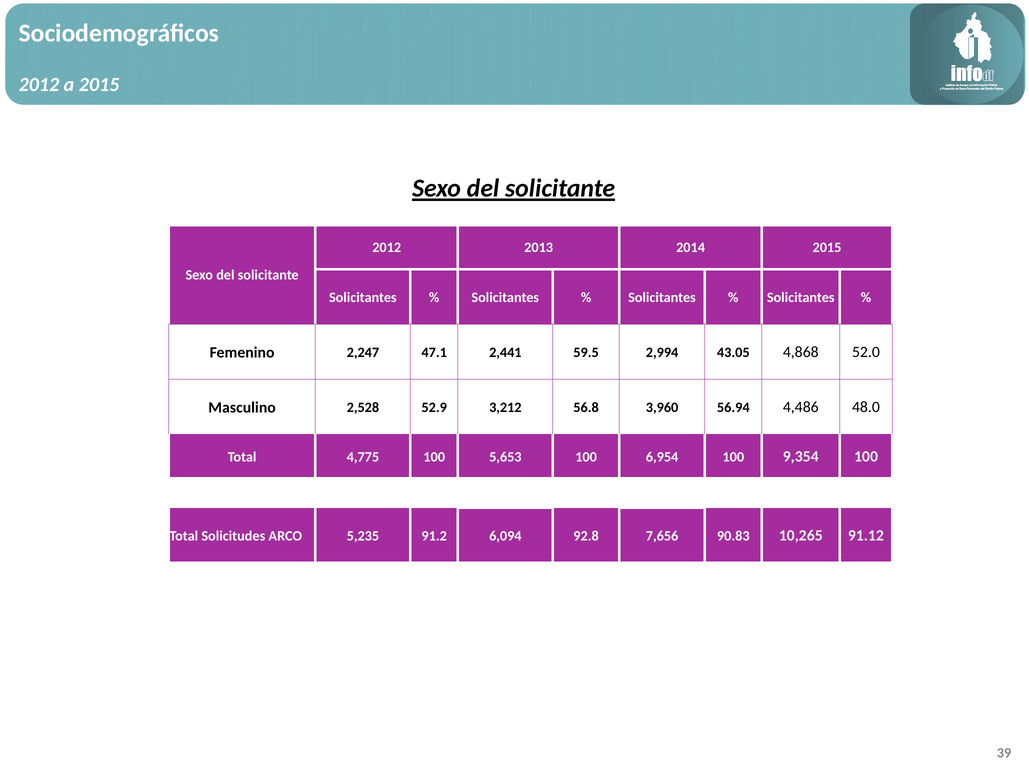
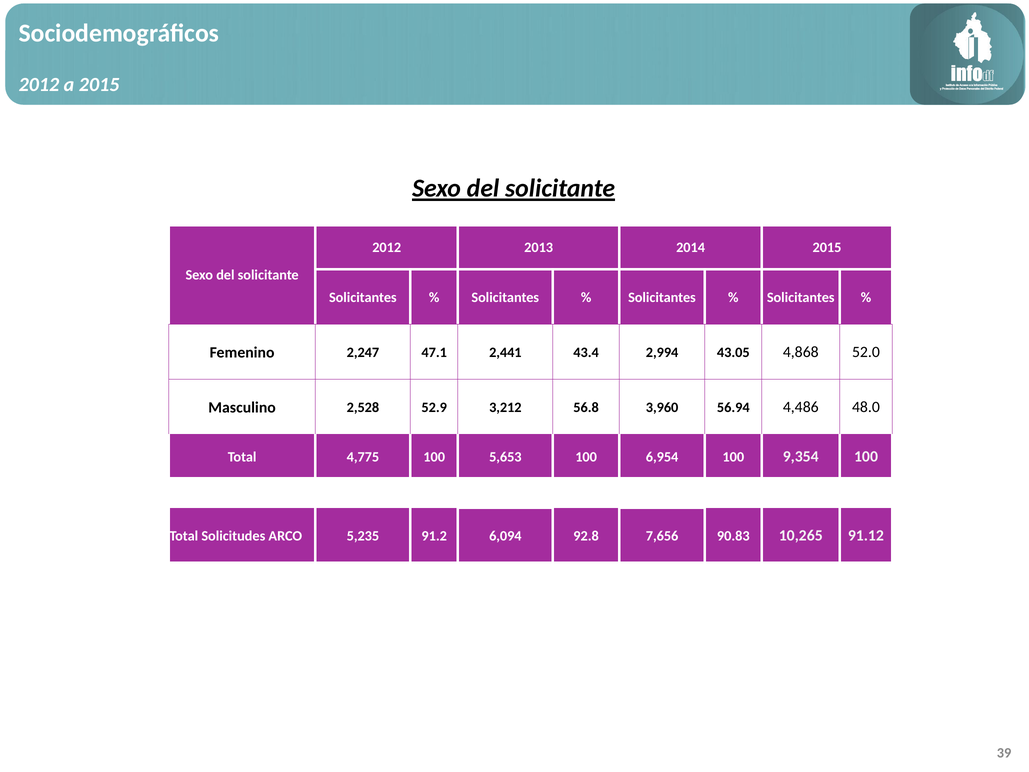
59.5: 59.5 -> 43.4
